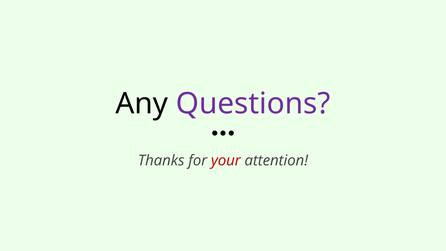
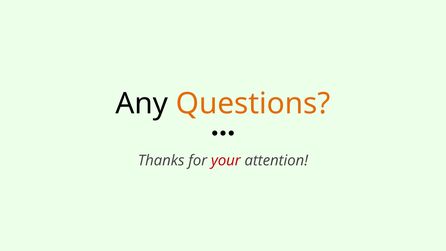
Questions colour: purple -> orange
